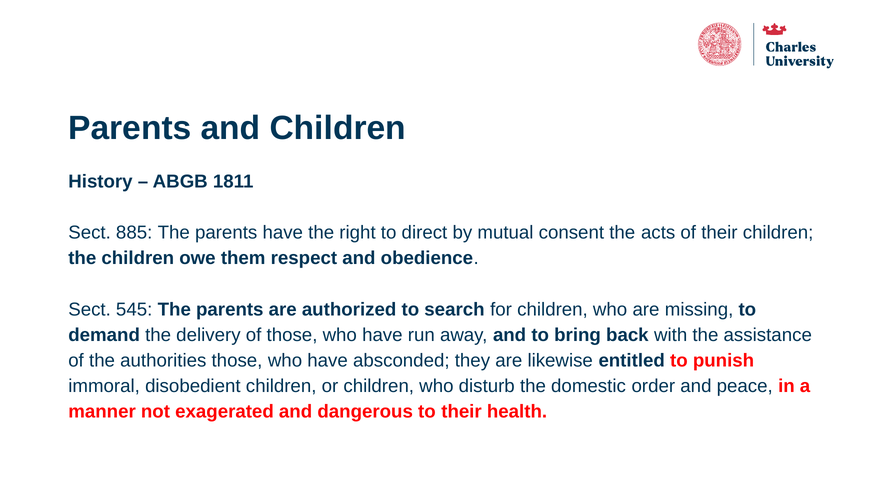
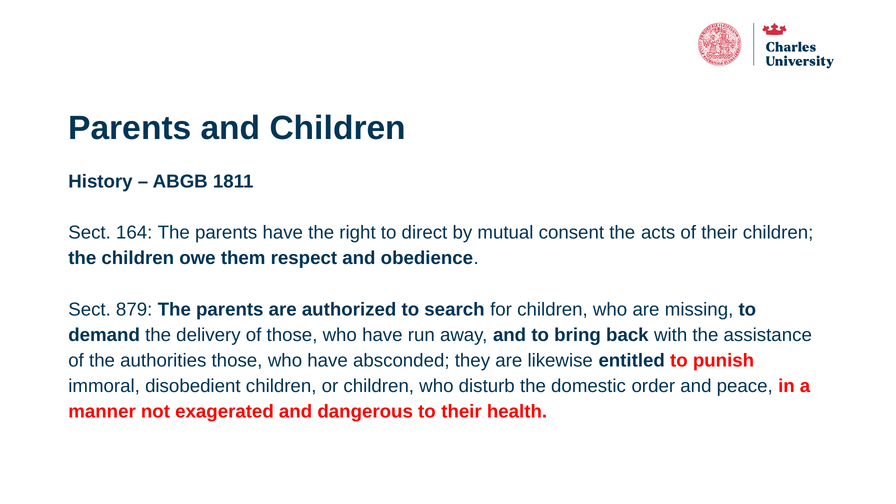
885: 885 -> 164
545: 545 -> 879
